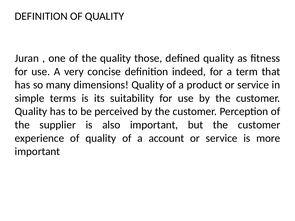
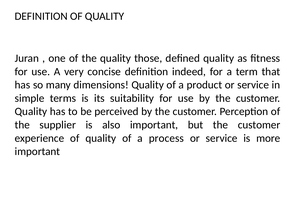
account: account -> process
